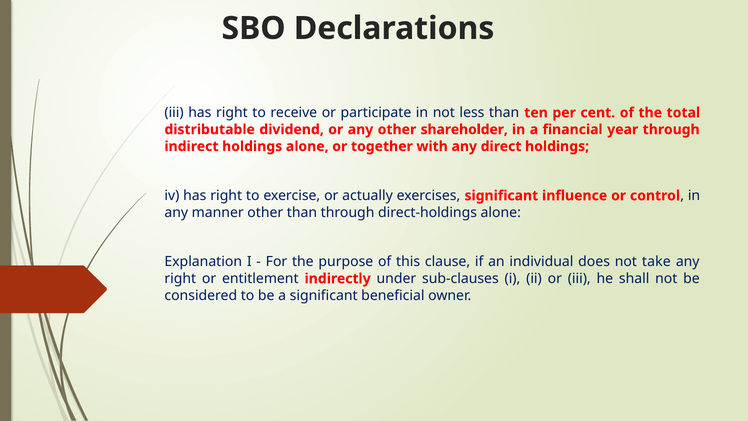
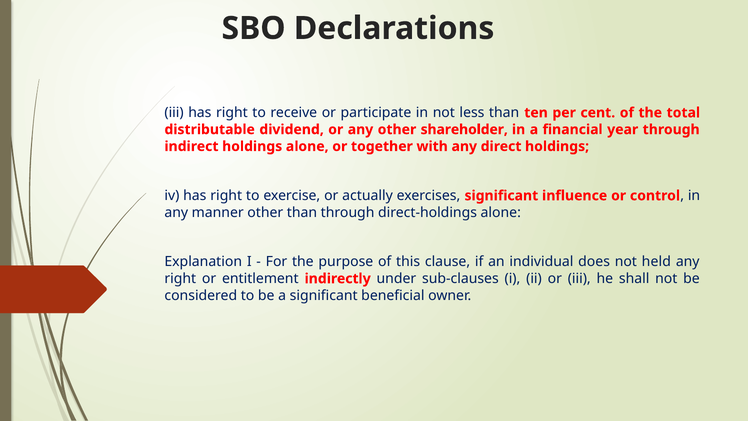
take: take -> held
